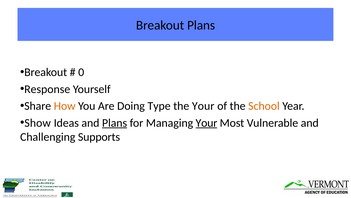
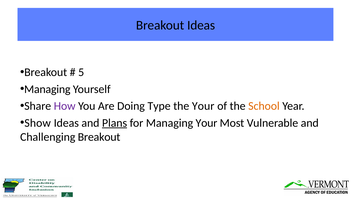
Breakout Plans: Plans -> Ideas
0: 0 -> 5
Response at (47, 89): Response -> Managing
How colour: orange -> purple
Your at (206, 123) underline: present -> none
Challenging Supports: Supports -> Breakout
